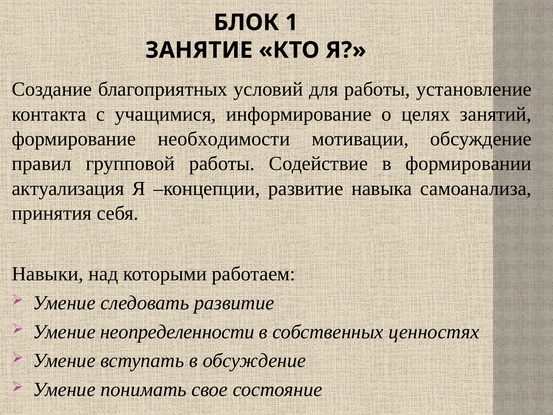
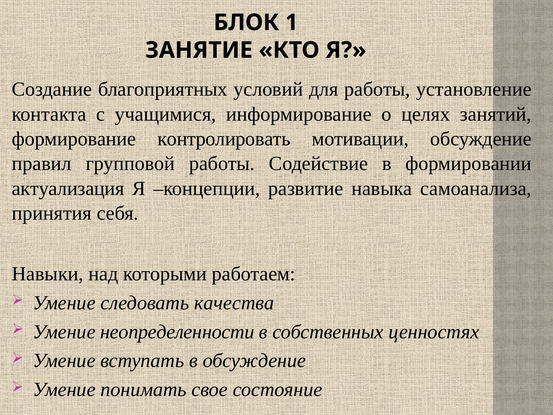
необходимости: необходимости -> контролировать
следовать развитие: развитие -> качества
